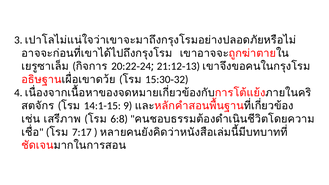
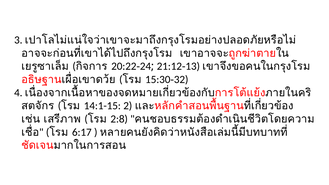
9: 9 -> 2
6:8: 6:8 -> 2:8
7:17: 7:17 -> 6:17
